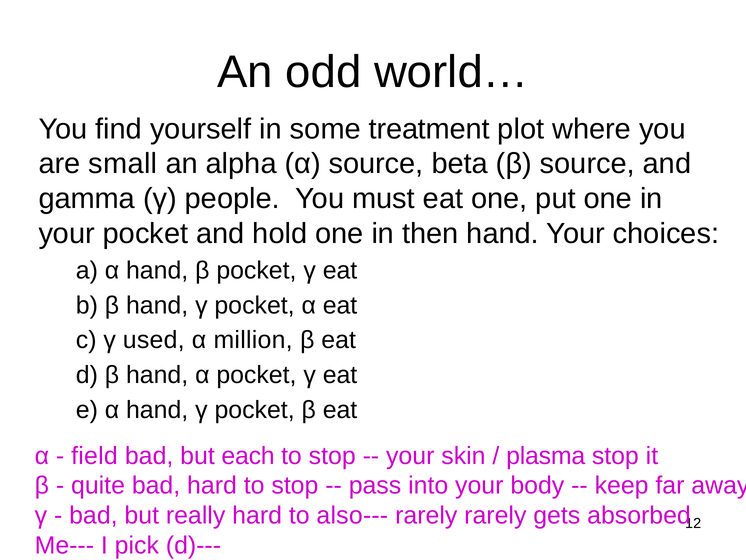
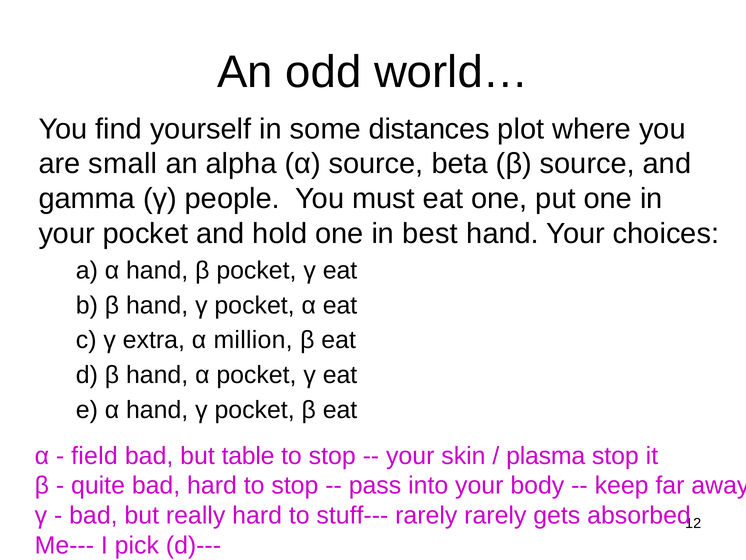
treatment: treatment -> distances
then: then -> best
used: used -> extra
each: each -> table
also---: also--- -> stuff---
